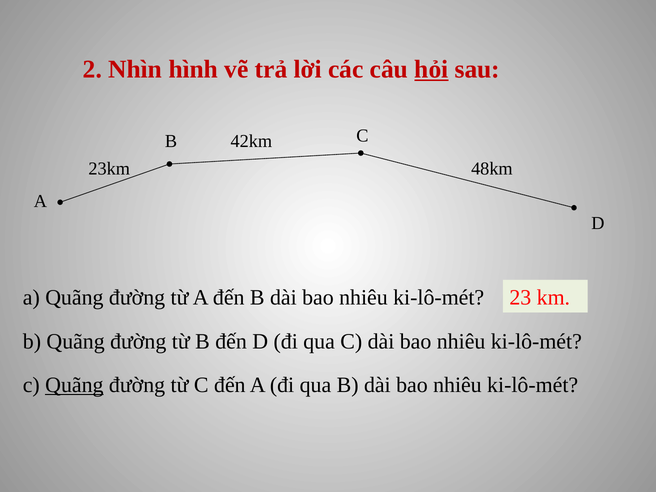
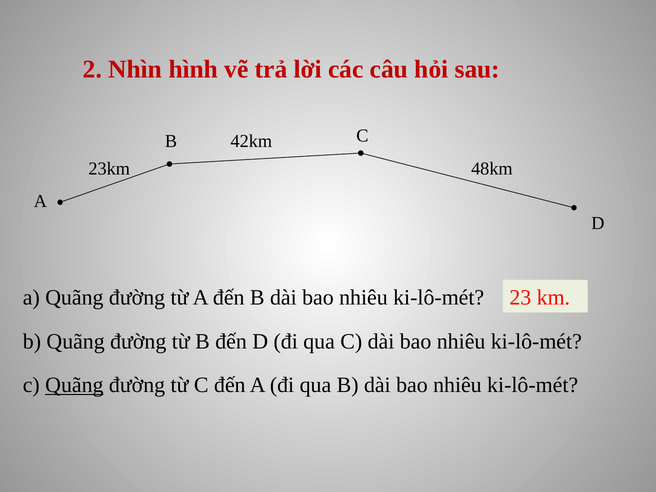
hỏi underline: present -> none
